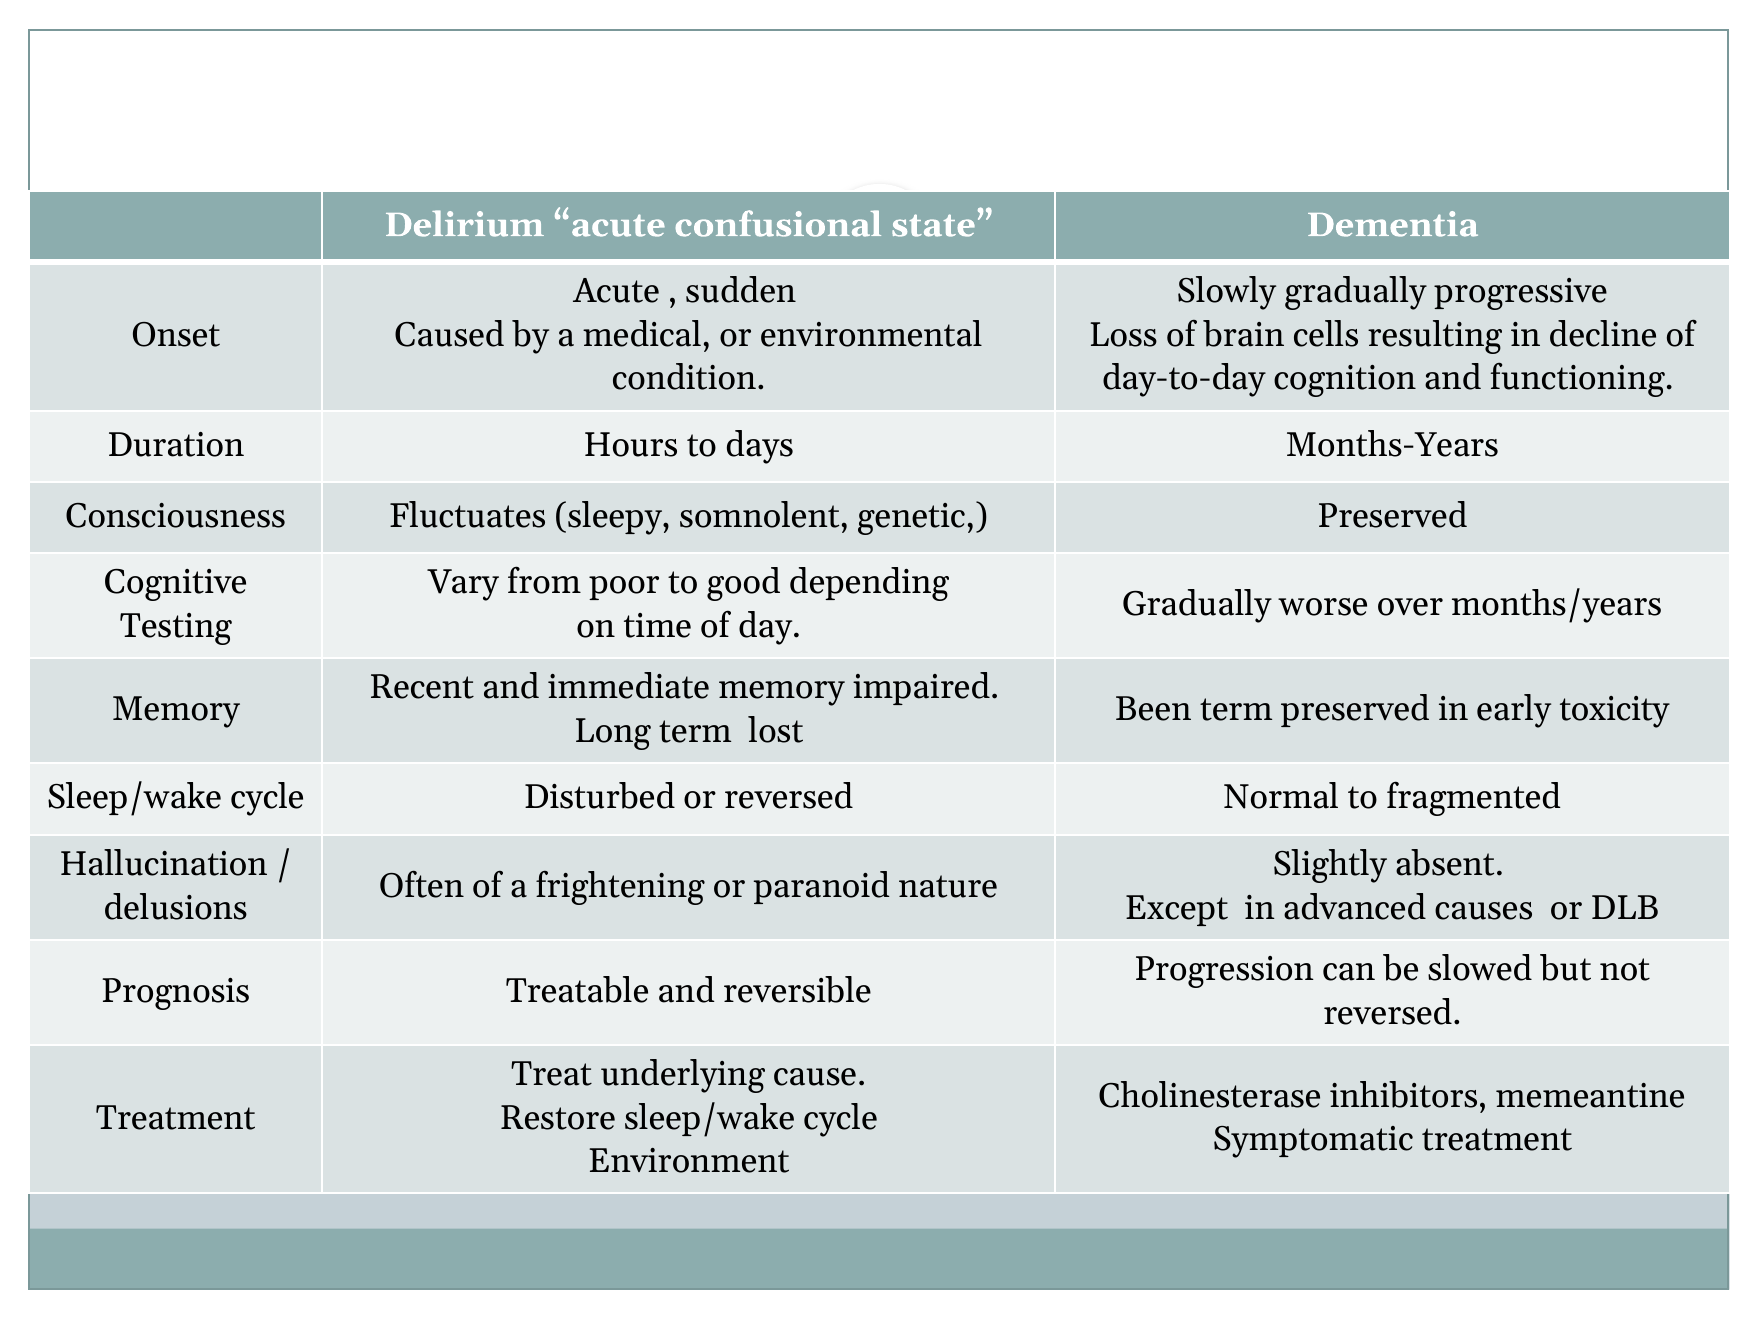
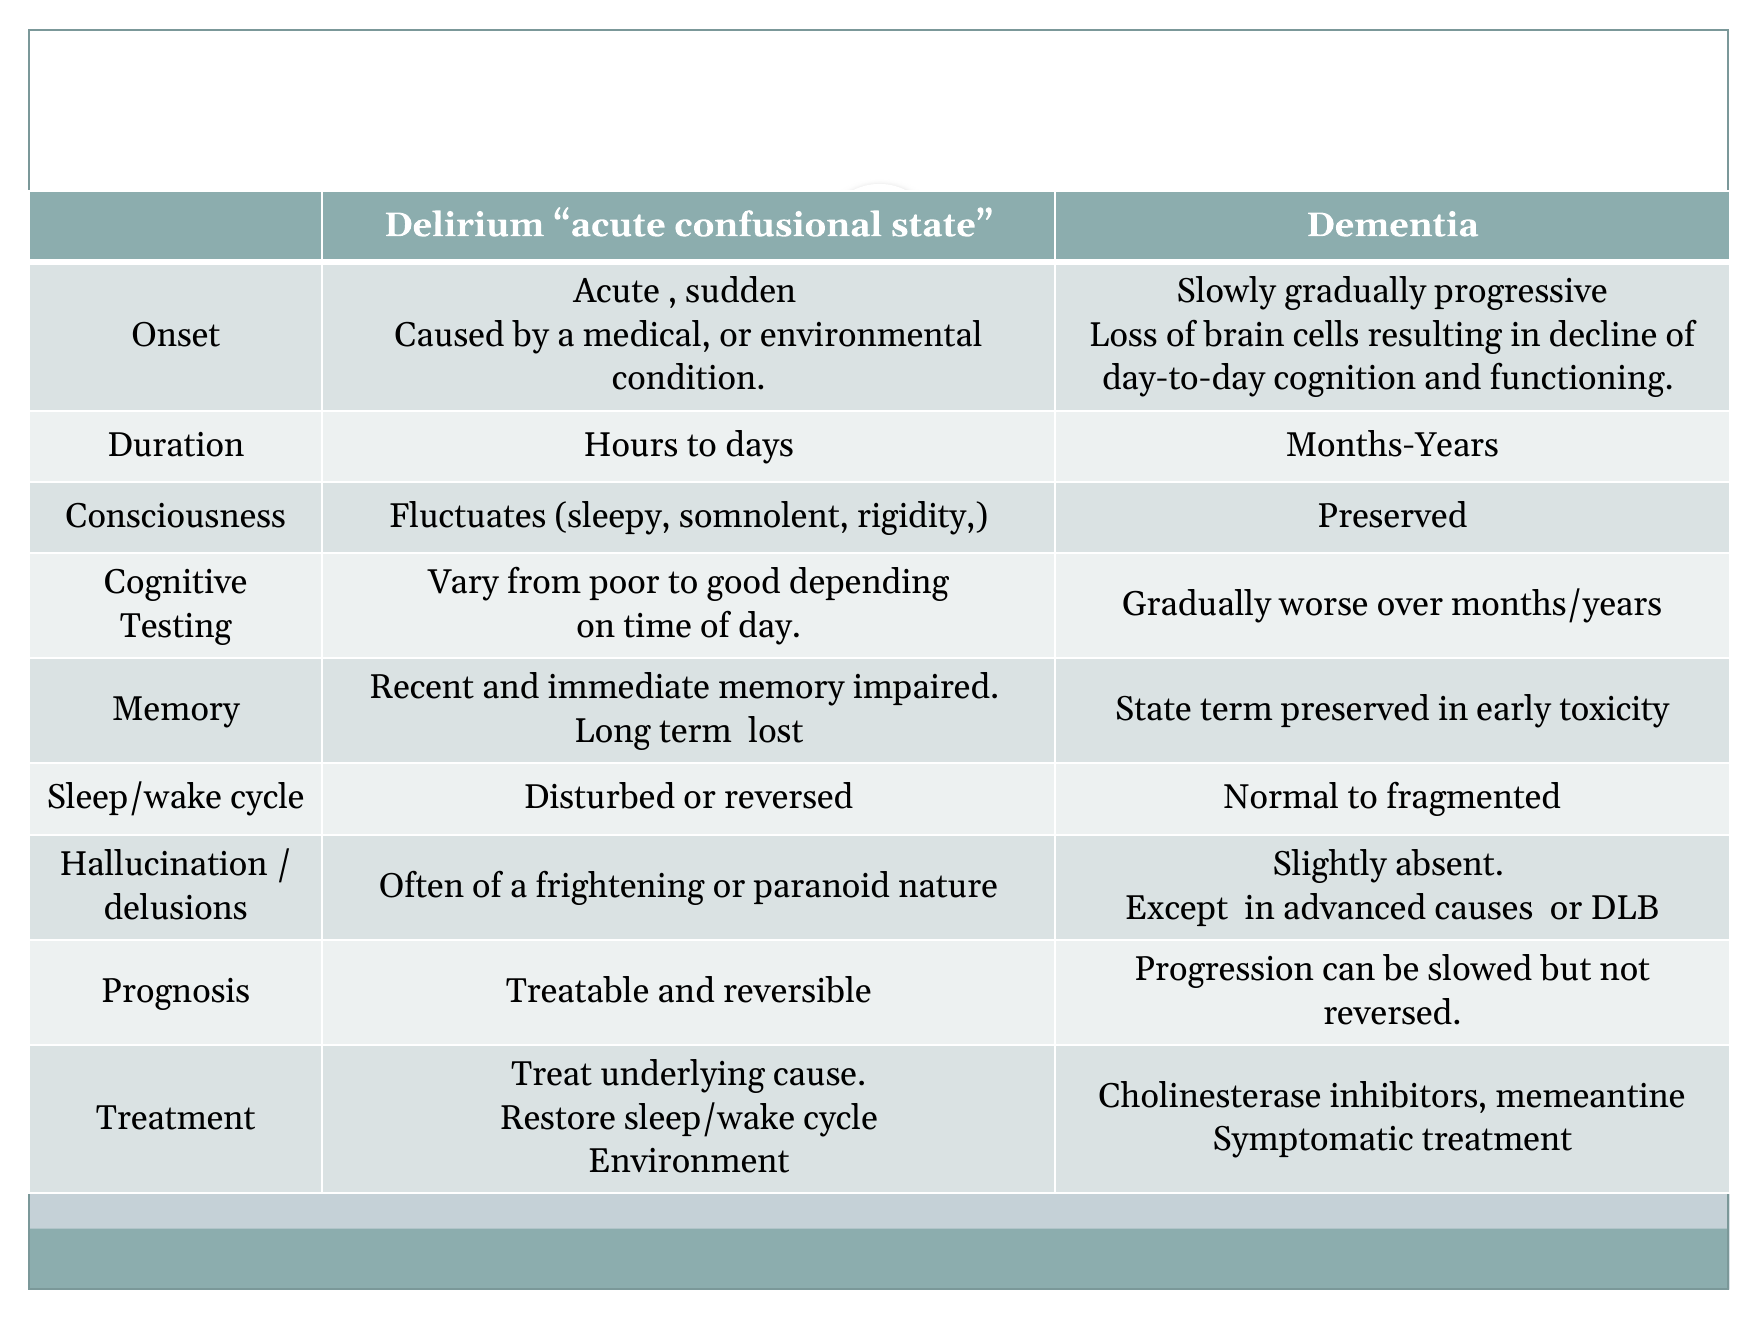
genetic: genetic -> rigidity
Been at (1153, 710): Been -> State
